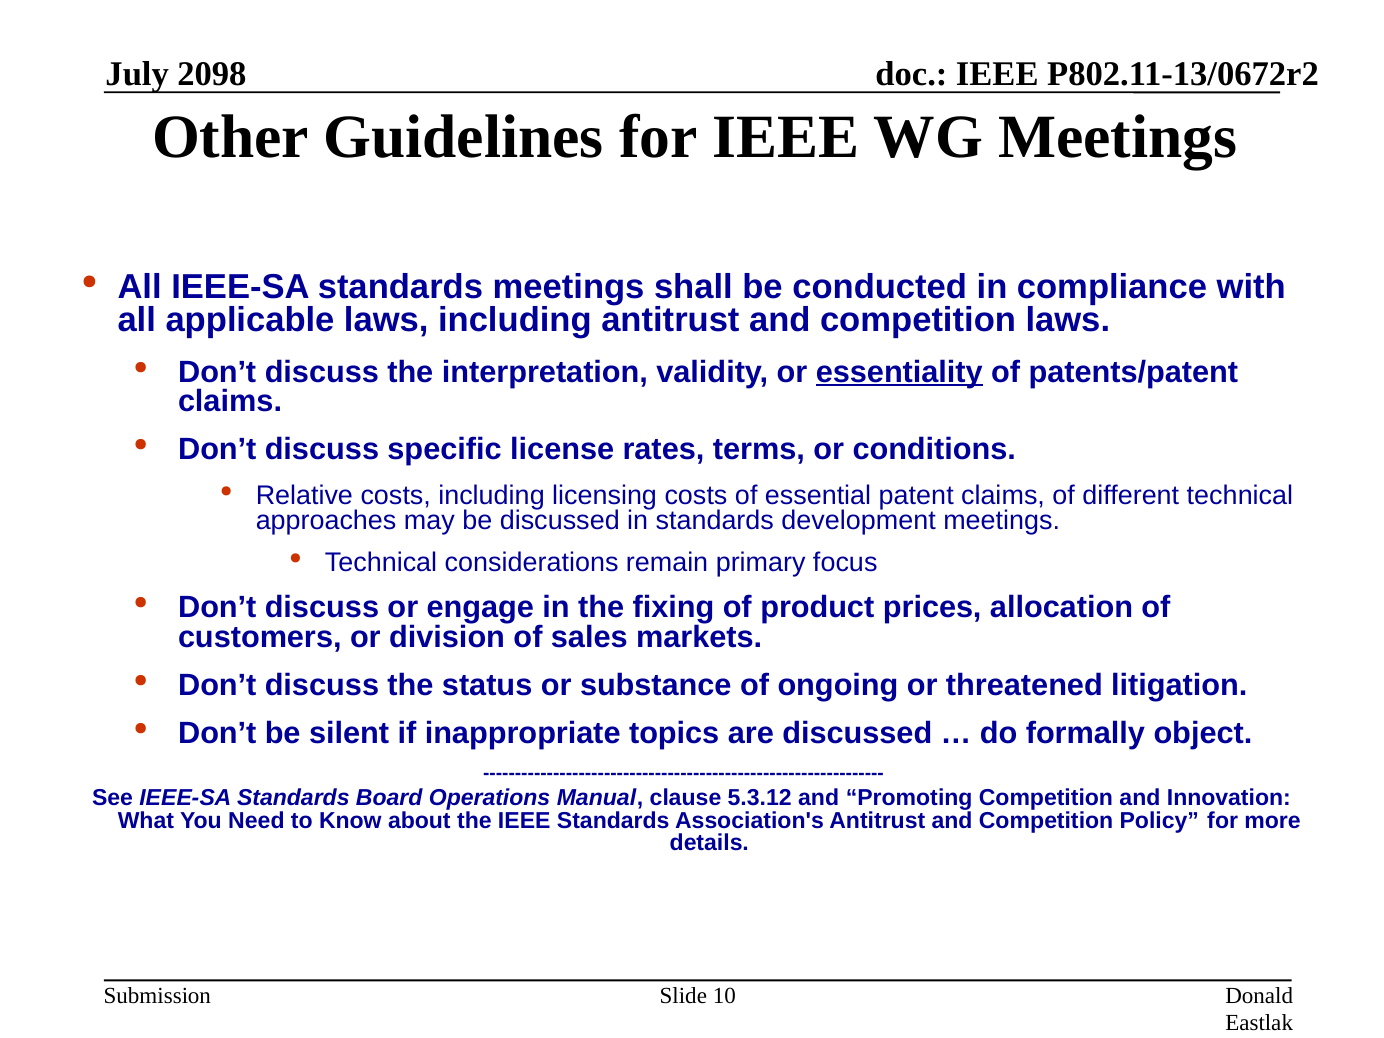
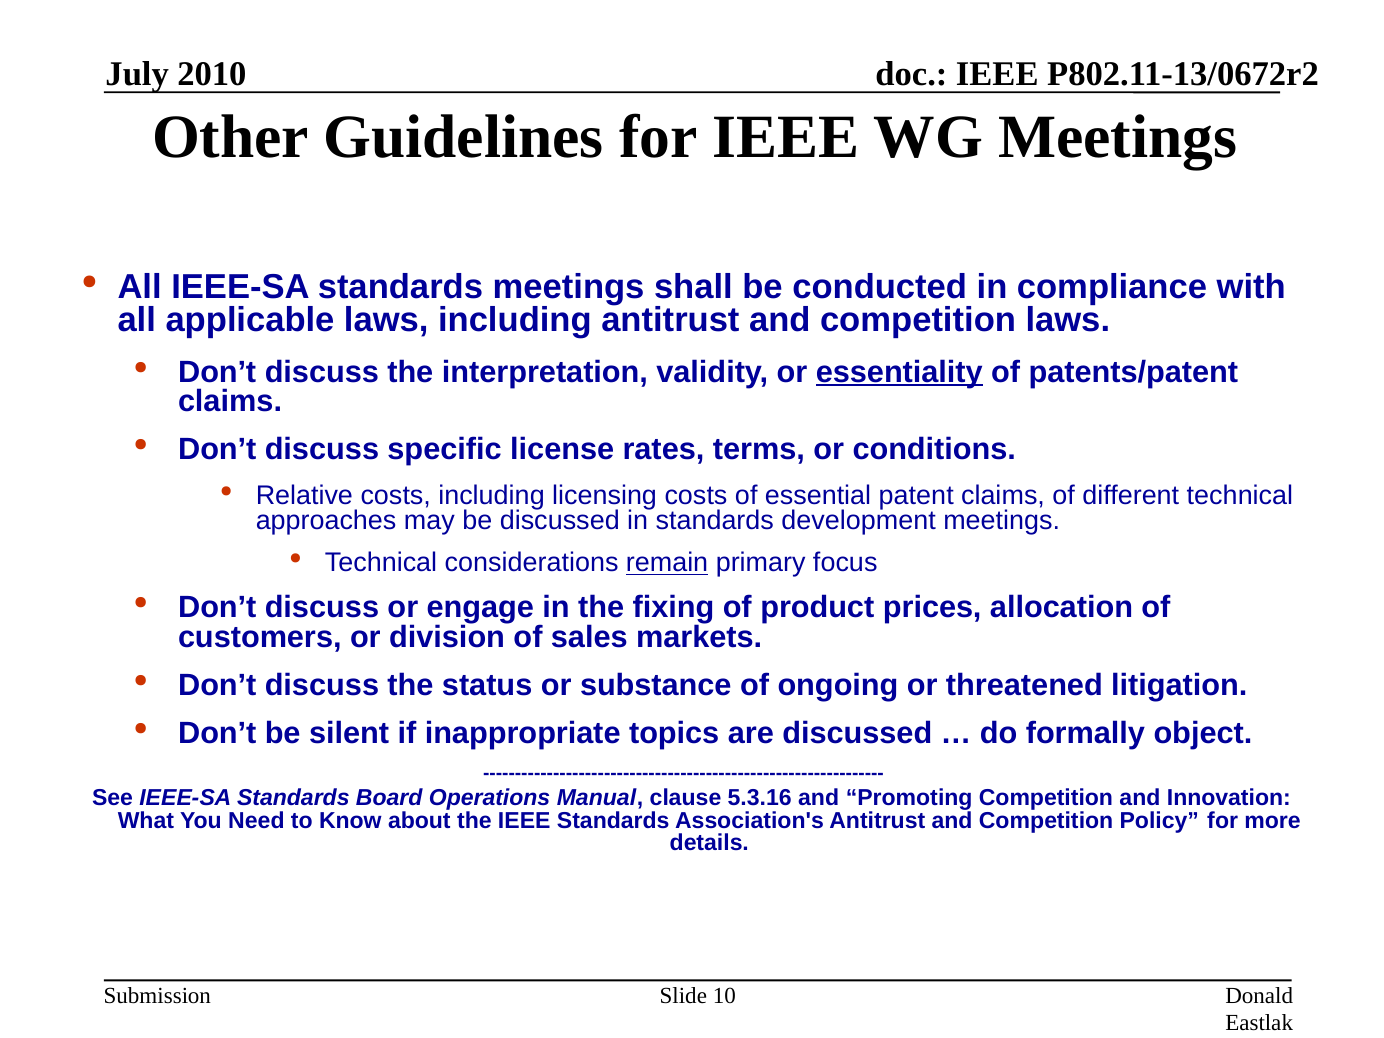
2098: 2098 -> 2010
remain underline: none -> present
5.3.12: 5.3.12 -> 5.3.16
